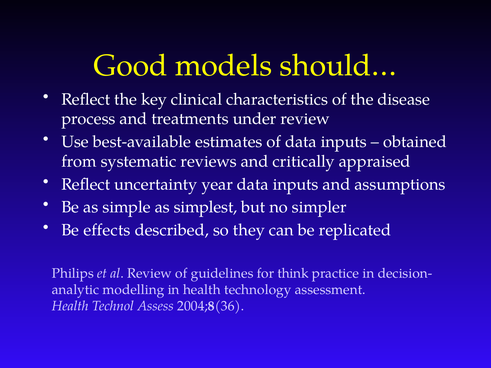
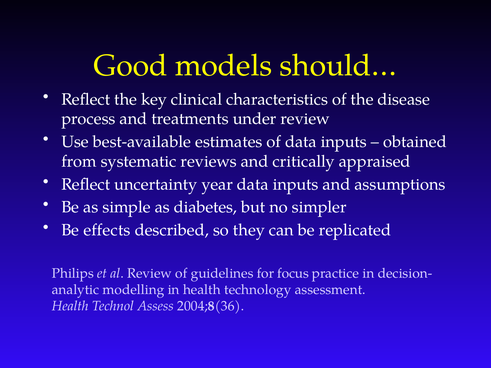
simplest: simplest -> diabetes
think: think -> focus
